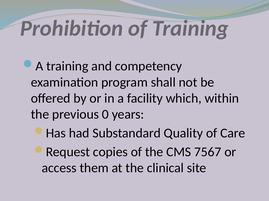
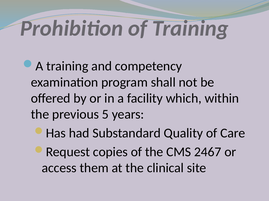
0: 0 -> 5
7567: 7567 -> 2467
